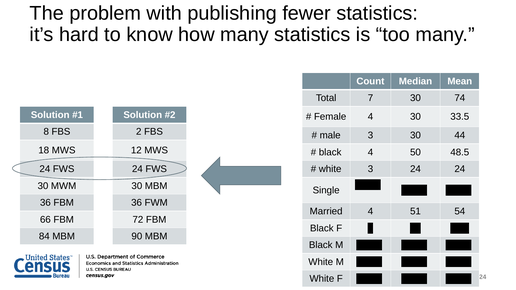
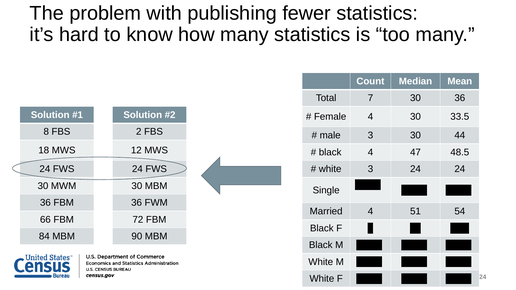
30 74: 74 -> 36
50: 50 -> 47
